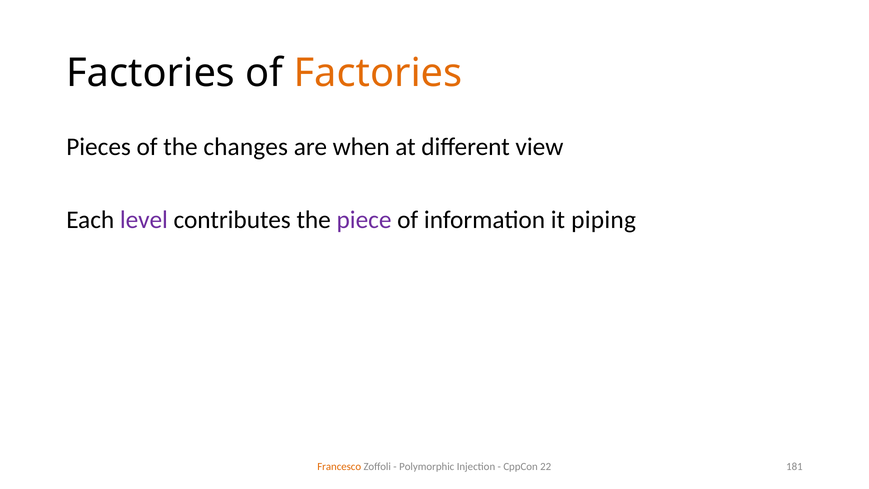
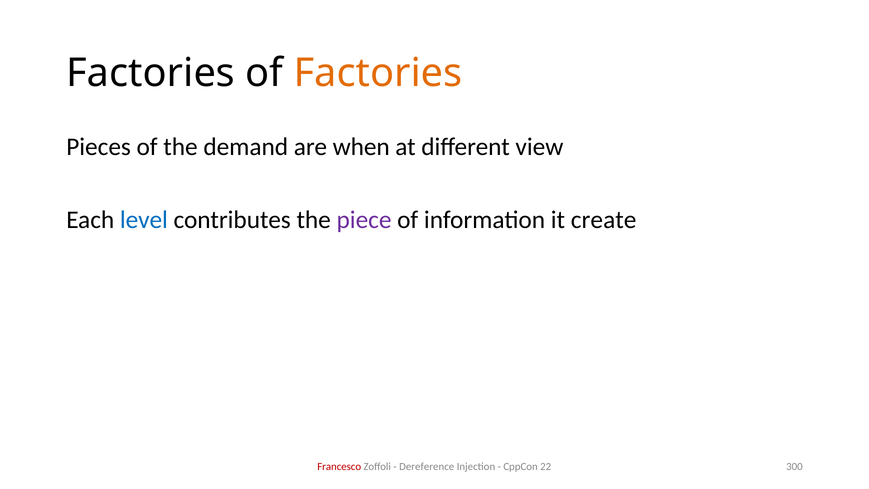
changes: changes -> demand
level colour: purple -> blue
piping: piping -> create
Francesco colour: orange -> red
Polymorphic: Polymorphic -> Dereference
181: 181 -> 300
